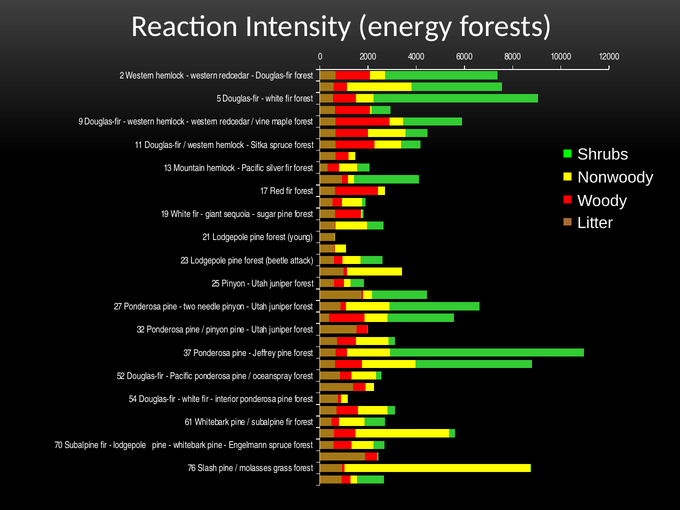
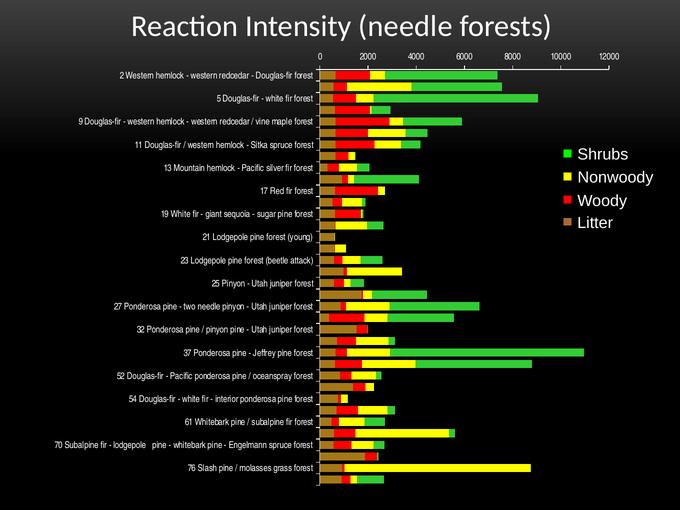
Intensity energy: energy -> needle
